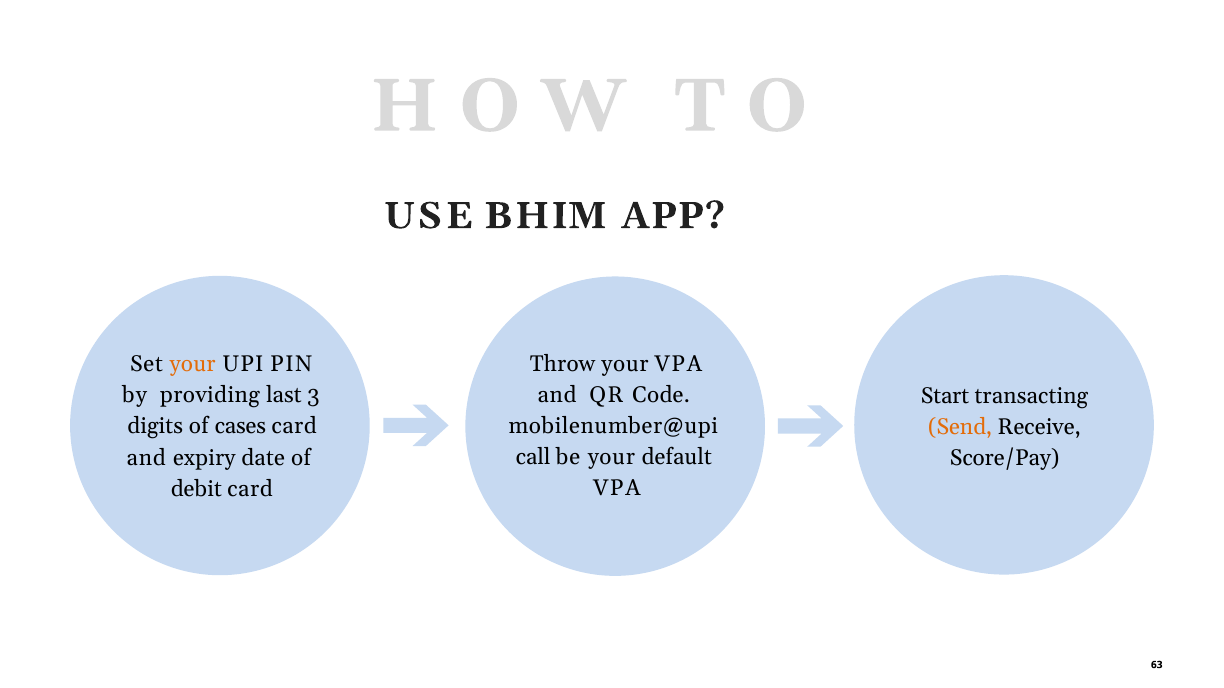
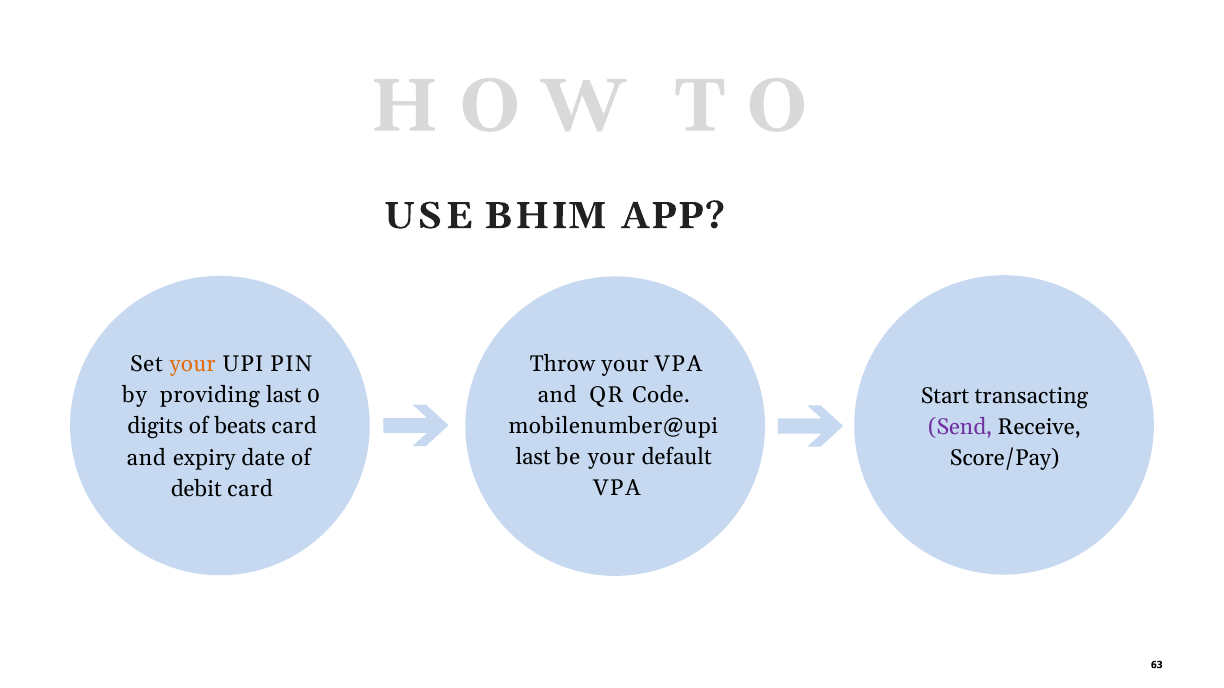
3: 3 -> 0
cases: cases -> beats
Send colour: orange -> purple
call at (533, 457): call -> last
